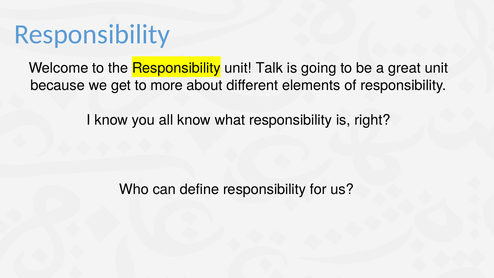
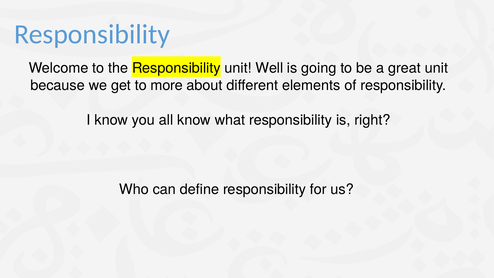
Talk: Talk -> Well
